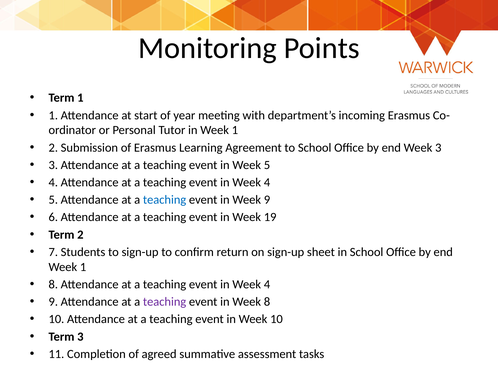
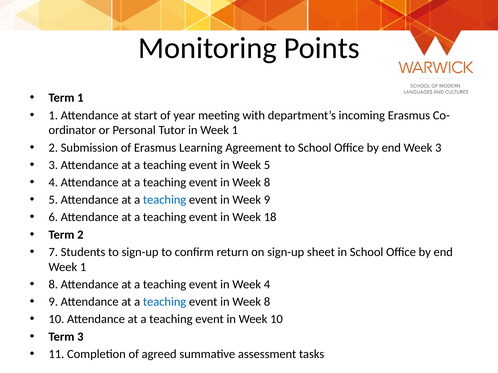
4 at (267, 183): 4 -> 8
19: 19 -> 18
teaching at (165, 302) colour: purple -> blue
